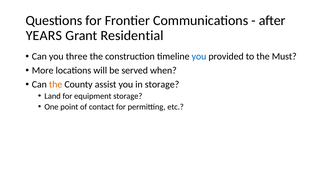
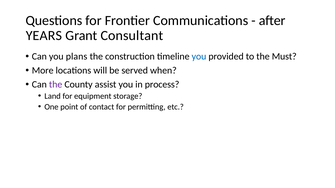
Residential: Residential -> Consultant
three: three -> plans
the at (56, 85) colour: orange -> purple
in storage: storage -> process
